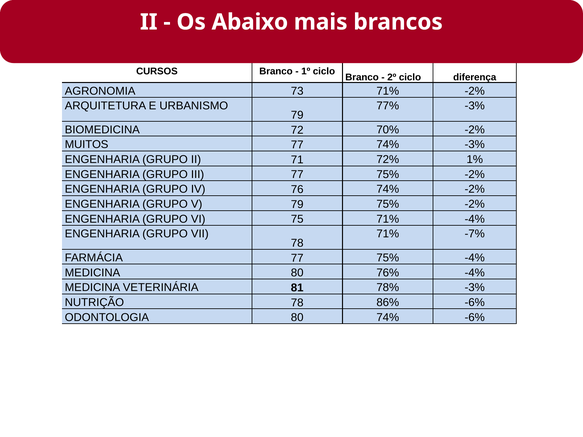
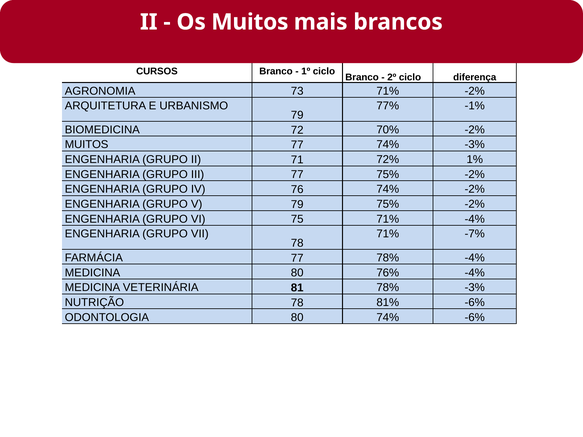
Os Abaixo: Abaixo -> Muitos
77% -3%: -3% -> -1%
FARMÁCIA 77 75%: 75% -> 78%
86%: 86% -> 81%
